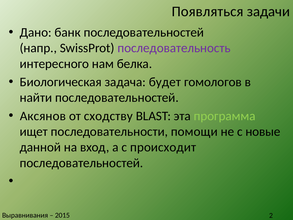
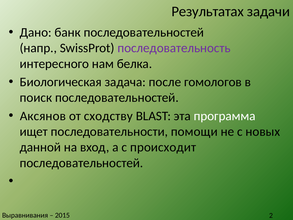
Появляться: Появляться -> Результатах
будет: будет -> после
найти: найти -> поиск
программа colour: light green -> white
новые: новые -> новых
